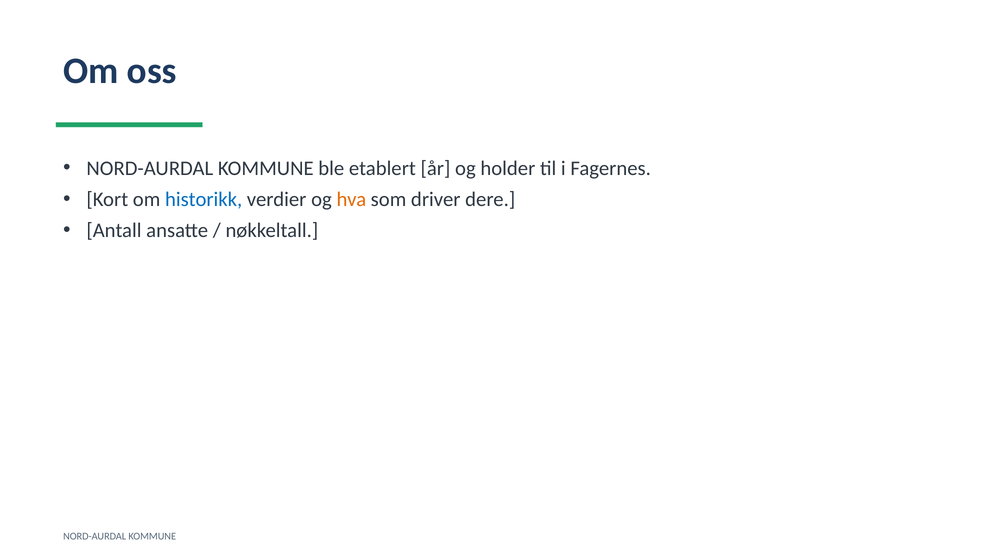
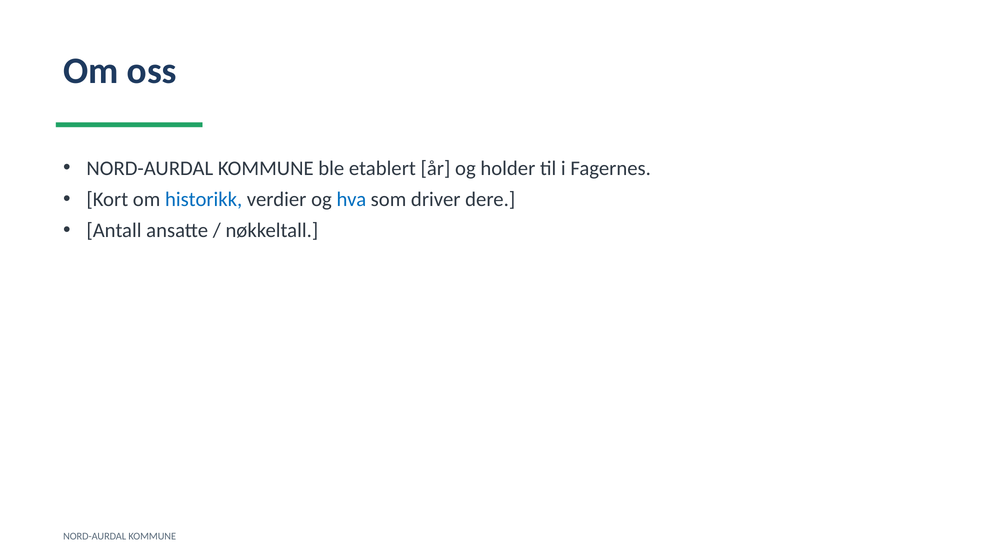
hva colour: orange -> blue
